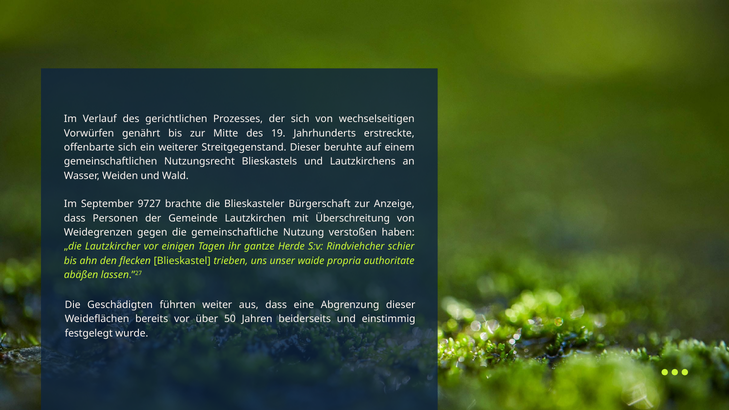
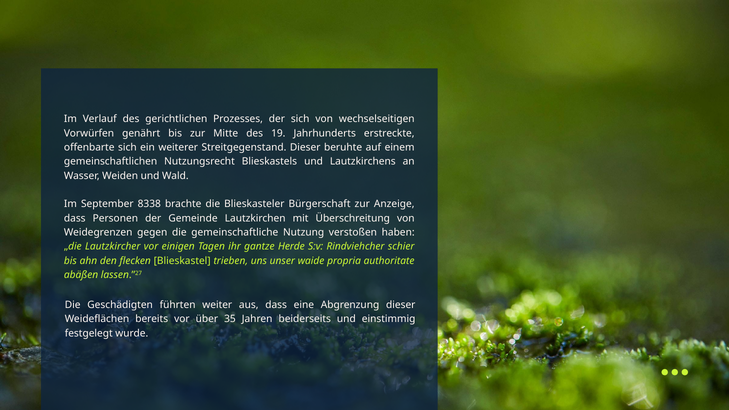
9727: 9727 -> 8338
50: 50 -> 35
